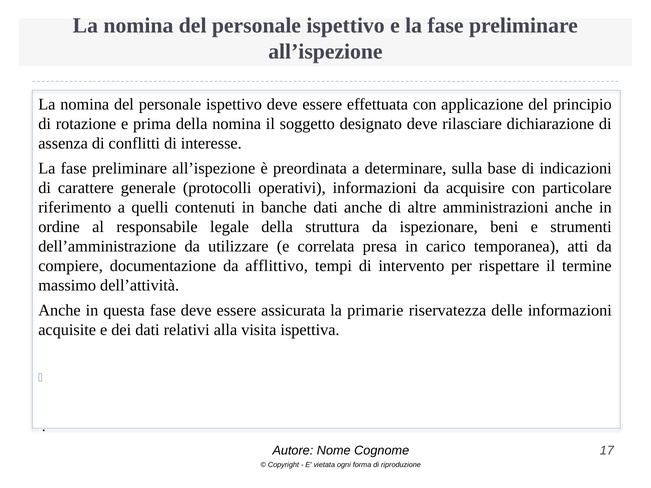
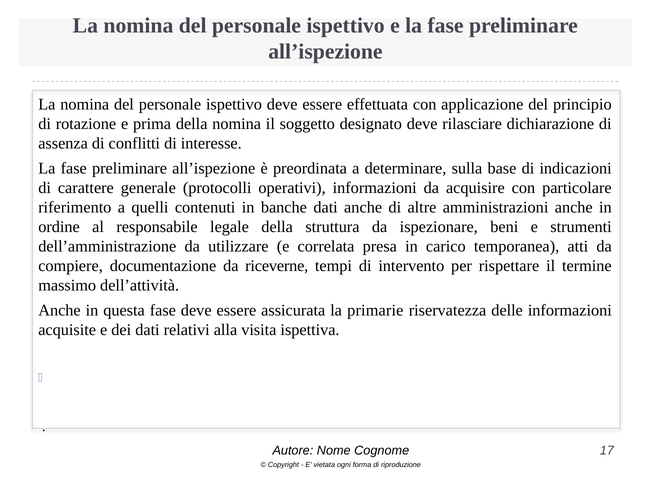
afflittivo: afflittivo -> riceverne
